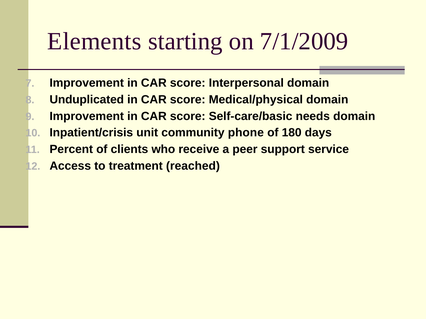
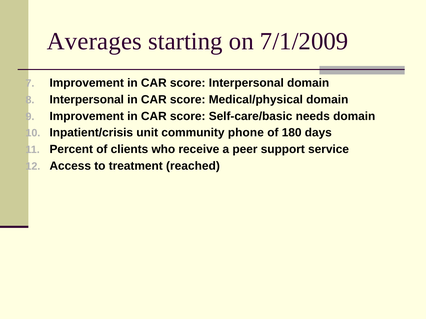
Elements: Elements -> Averages
Unduplicated at (87, 100): Unduplicated -> Interpersonal
